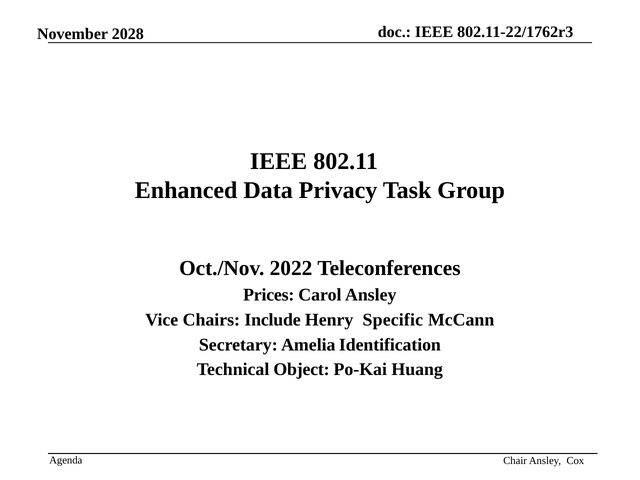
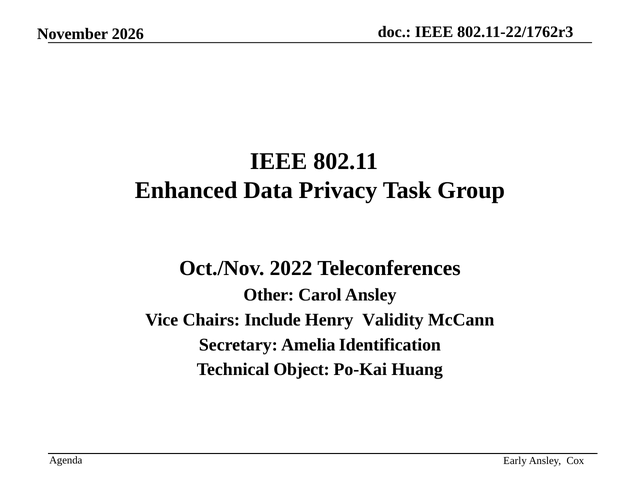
2028: 2028 -> 2026
Prices: Prices -> Other
Specific: Specific -> Validity
Chair: Chair -> Early
